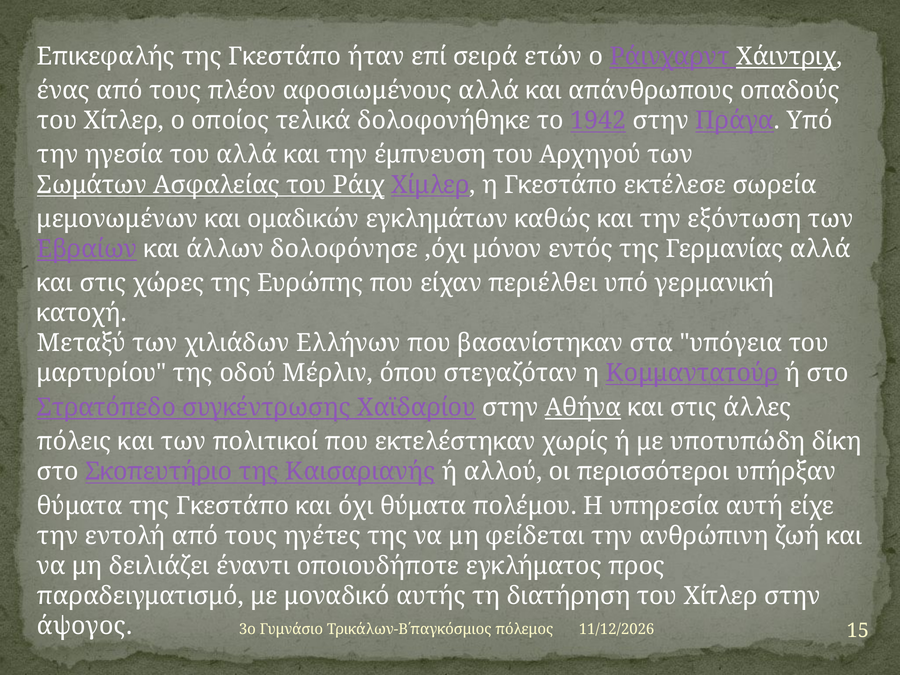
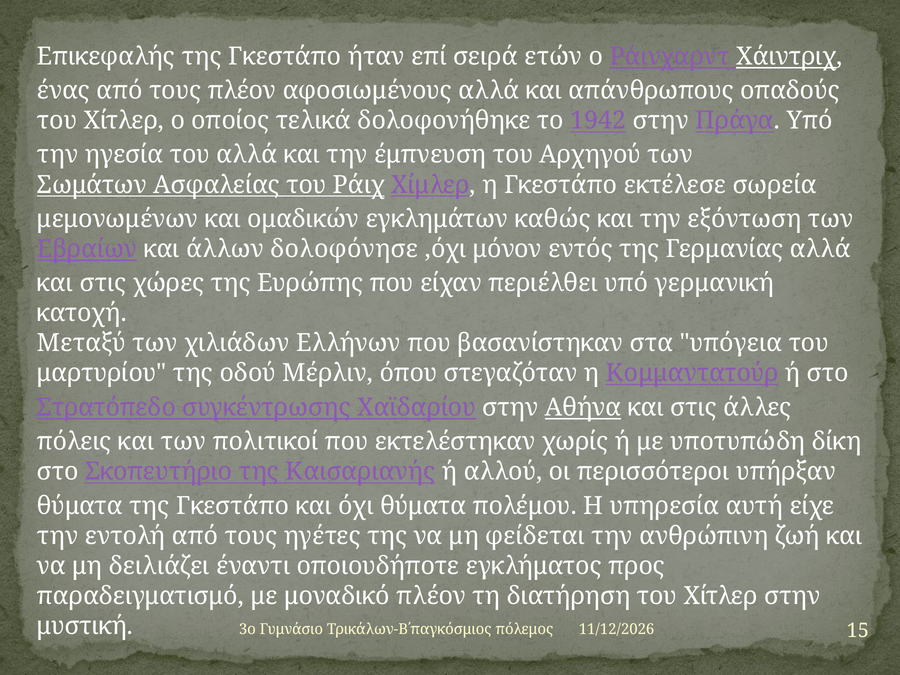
μοναδικό αυτής: αυτής -> πλέον
άψογος: άψογος -> μυστική
